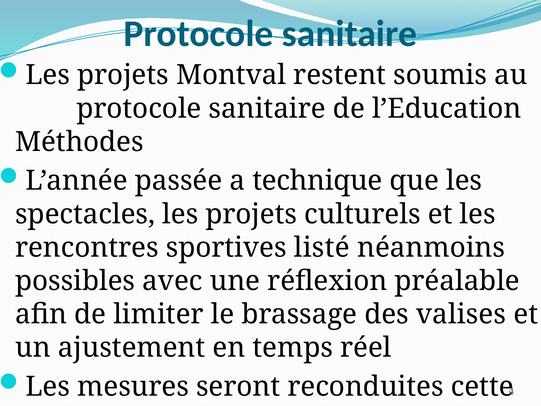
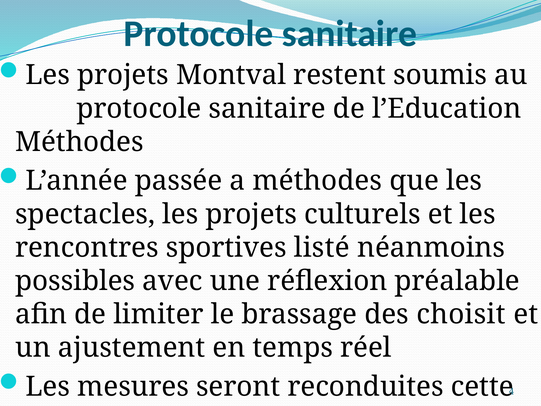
a technique: technique -> méthodes
valises: valises -> choisit
